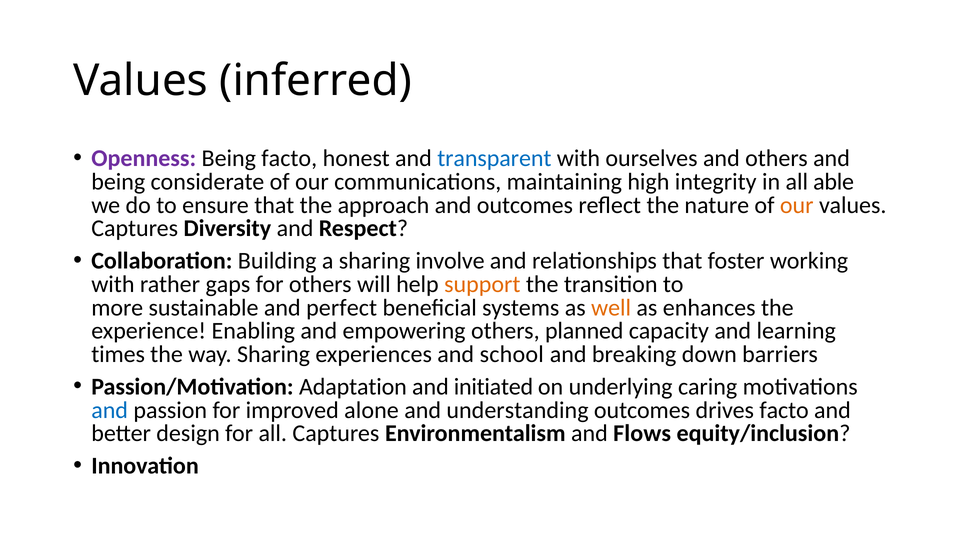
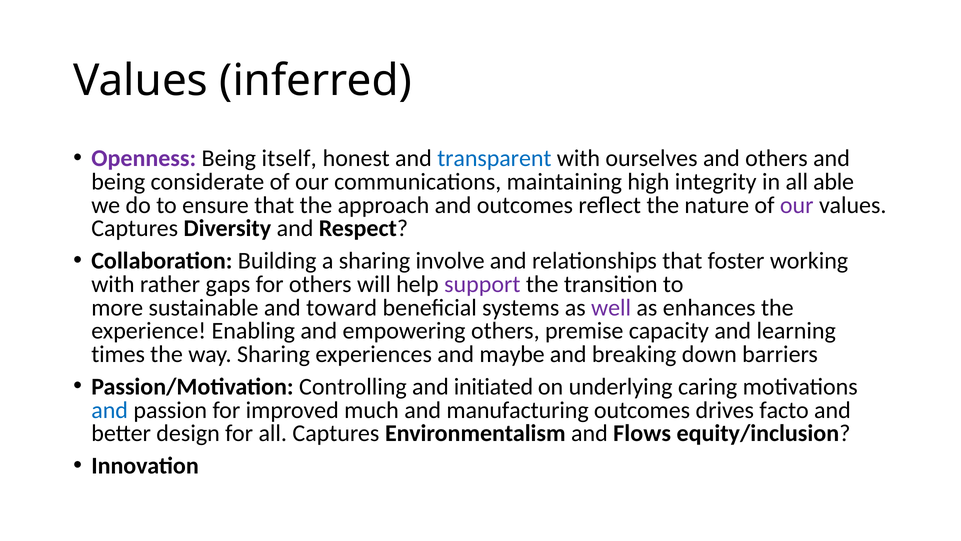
Being facto: facto -> itself
our at (797, 205) colour: orange -> purple
support colour: orange -> purple
perfect: perfect -> toward
well colour: orange -> purple
planned: planned -> premise
school: school -> maybe
Adaptation: Adaptation -> Controlling
alone: alone -> much
understanding: understanding -> manufacturing
